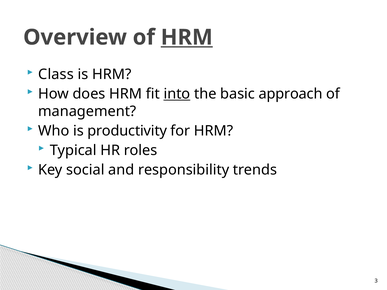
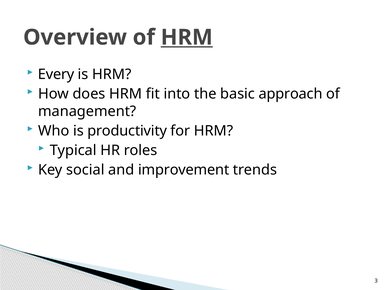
Class: Class -> Every
into underline: present -> none
responsibility: responsibility -> improvement
